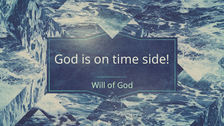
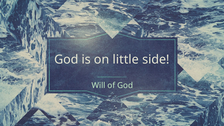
time: time -> little
